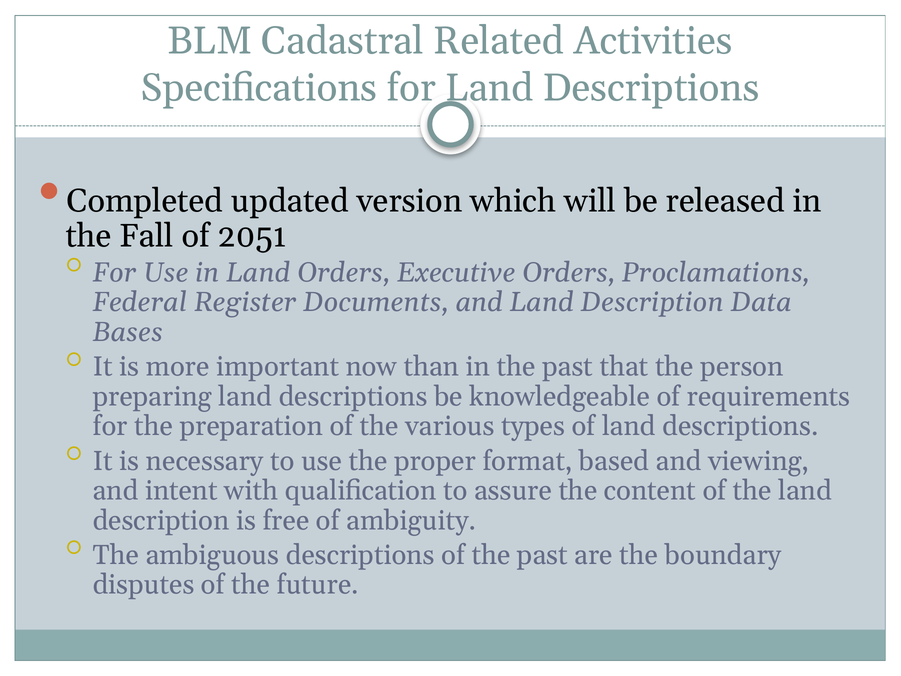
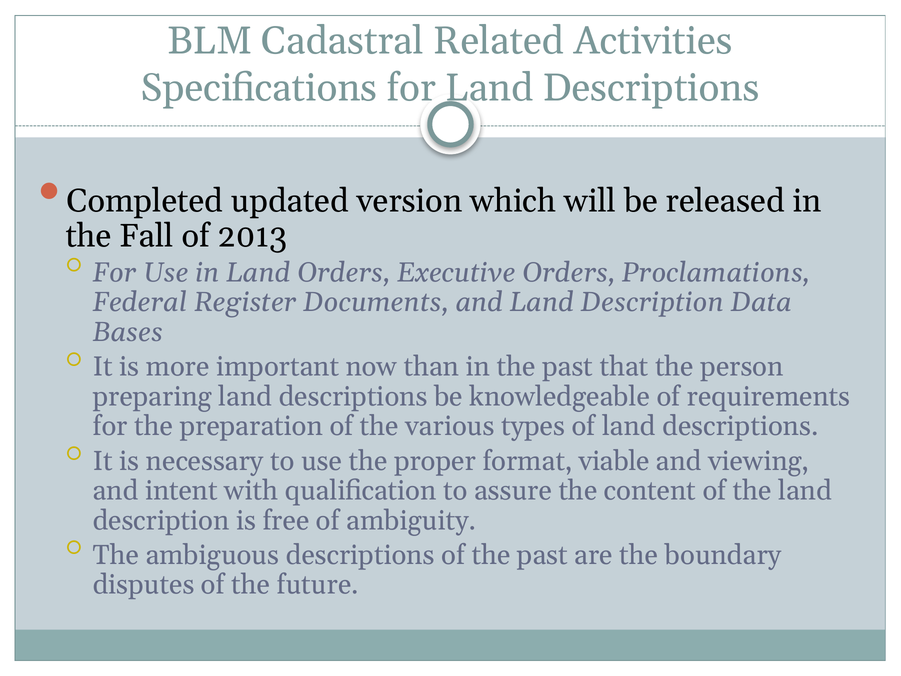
2051: 2051 -> 2013
based: based -> viable
